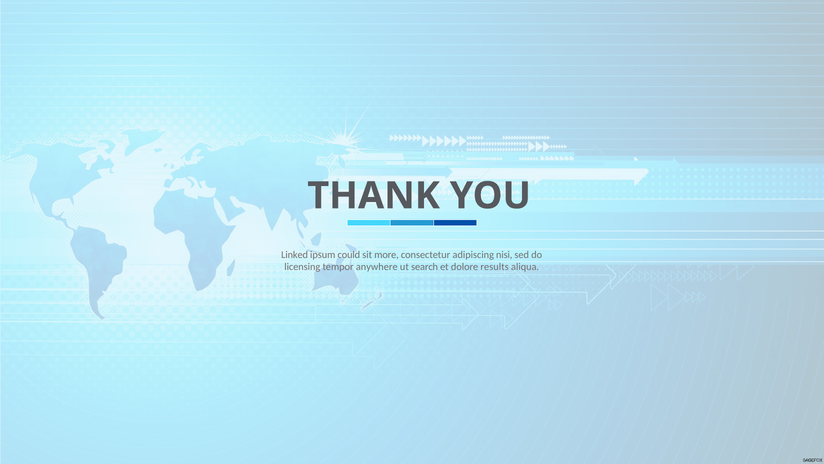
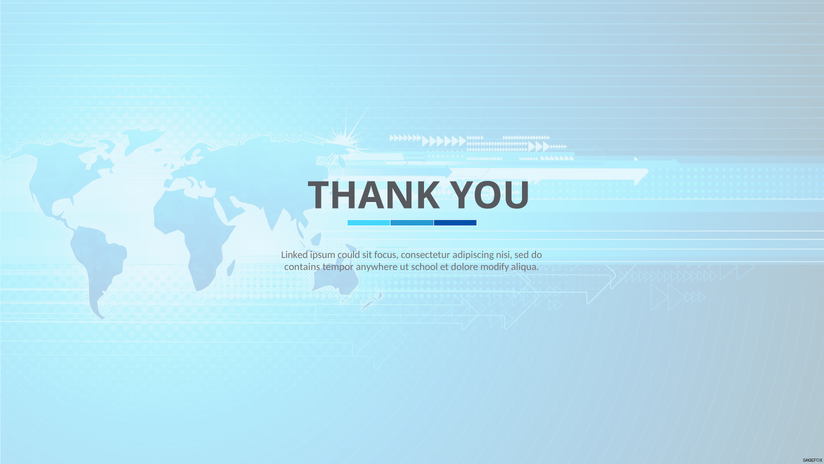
more: more -> focus
licensing: licensing -> contains
search: search -> school
results: results -> modify
